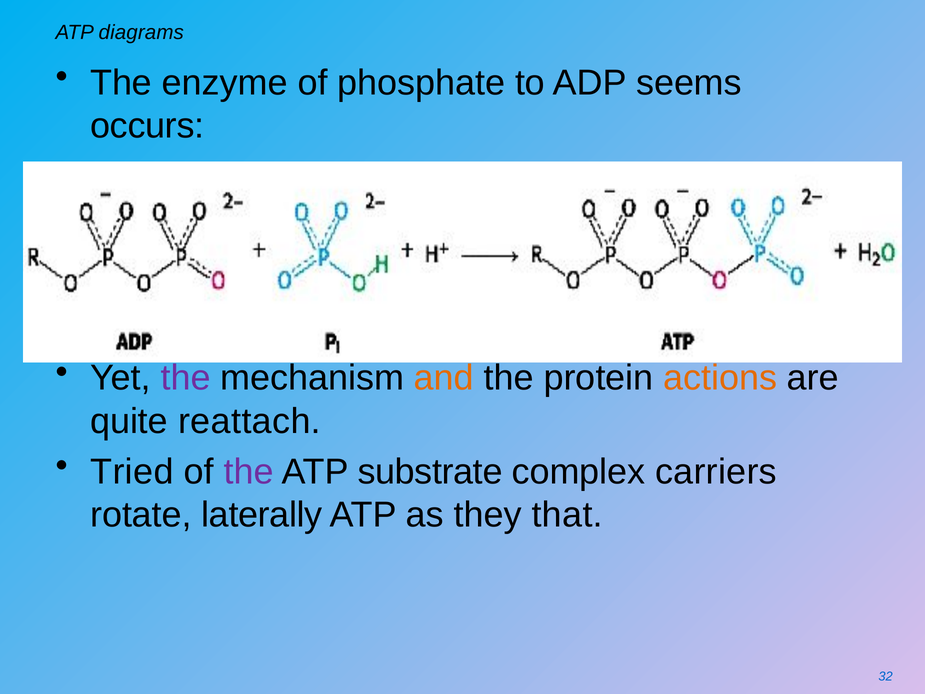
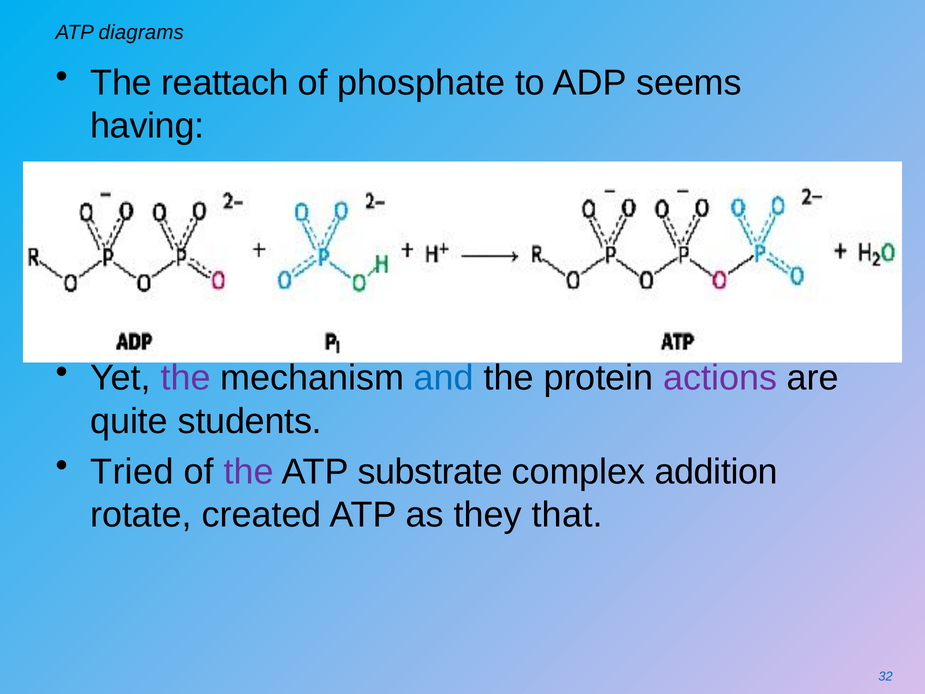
enzyme: enzyme -> reattach
occurs: occurs -> having
and colour: orange -> blue
actions colour: orange -> purple
reattach: reattach -> students
carriers: carriers -> addition
laterally: laterally -> created
